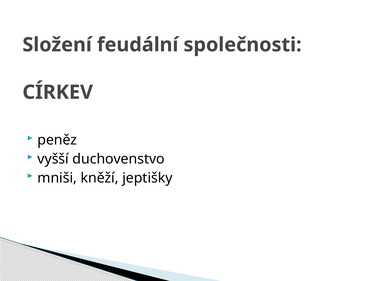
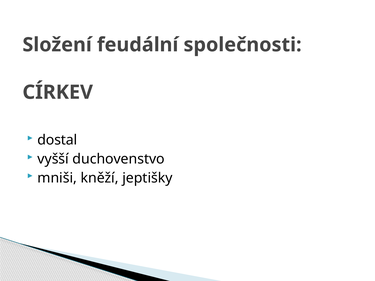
peněz: peněz -> dostal
